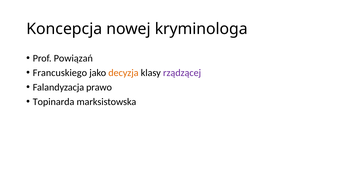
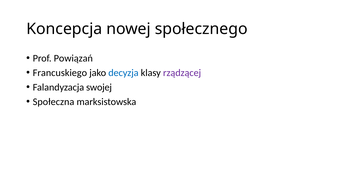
kryminologa: kryminologa -> społecznego
decyzja colour: orange -> blue
prawo: prawo -> swojej
Topinarda: Topinarda -> Społeczna
